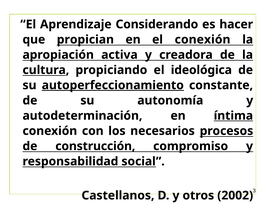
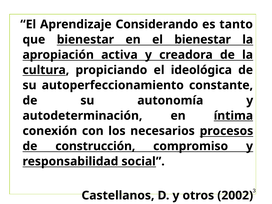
hacer: hacer -> tanto
que propician: propician -> bienestar
el conexión: conexión -> bienestar
autoperfeccionamiento underline: present -> none
